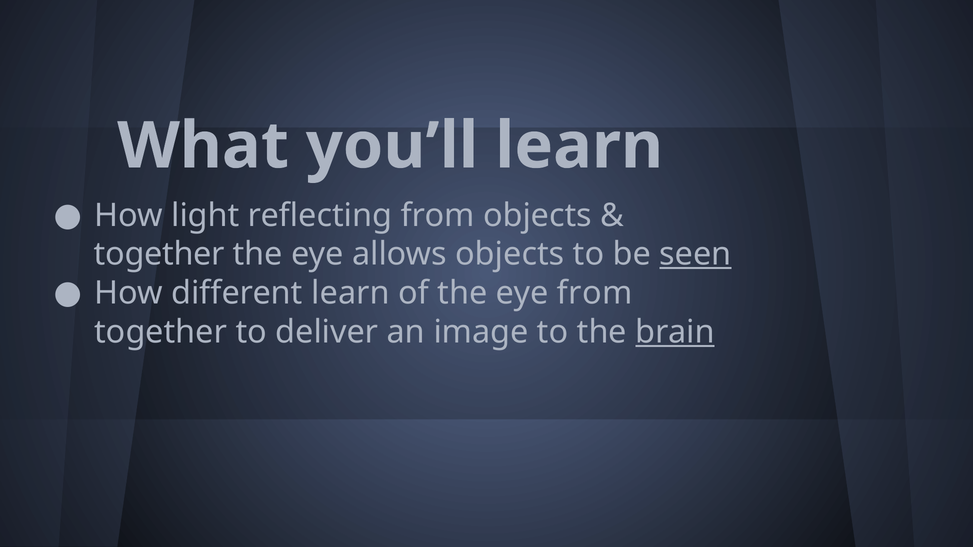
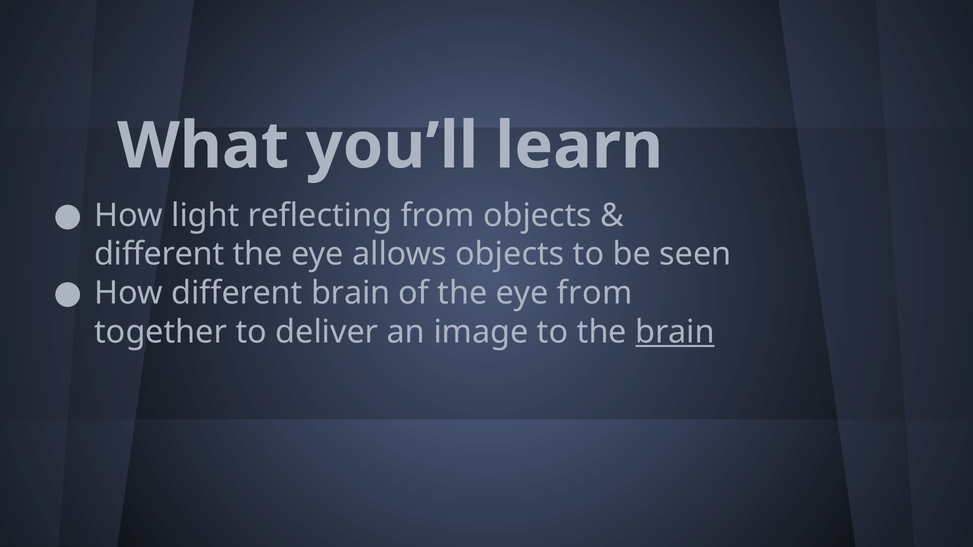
together at (159, 254): together -> different
seen underline: present -> none
different learn: learn -> brain
